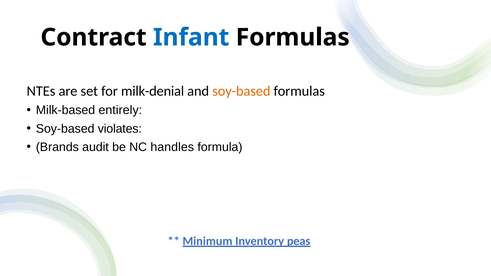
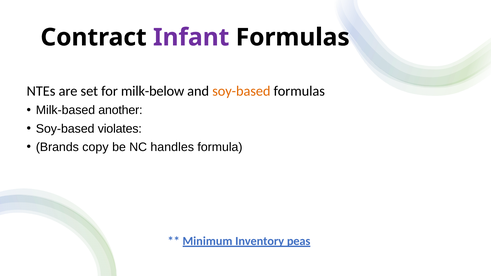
Infant colour: blue -> purple
milk-denial: milk-denial -> milk-below
entirely: entirely -> another
audit: audit -> copy
